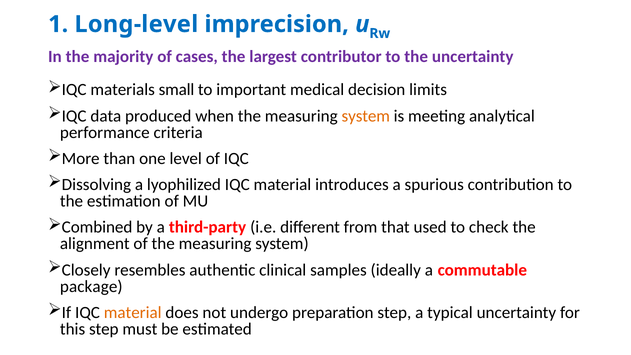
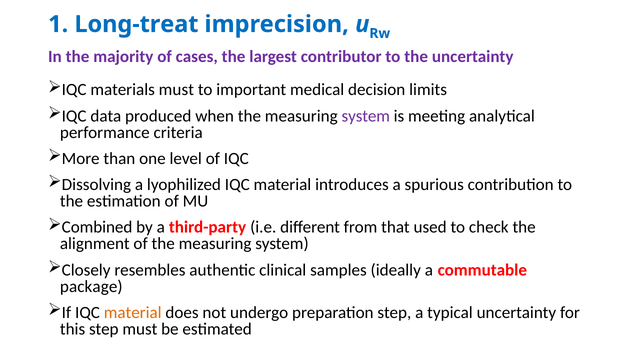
Long-level: Long-level -> Long-treat
materials small: small -> must
system at (366, 116) colour: orange -> purple
